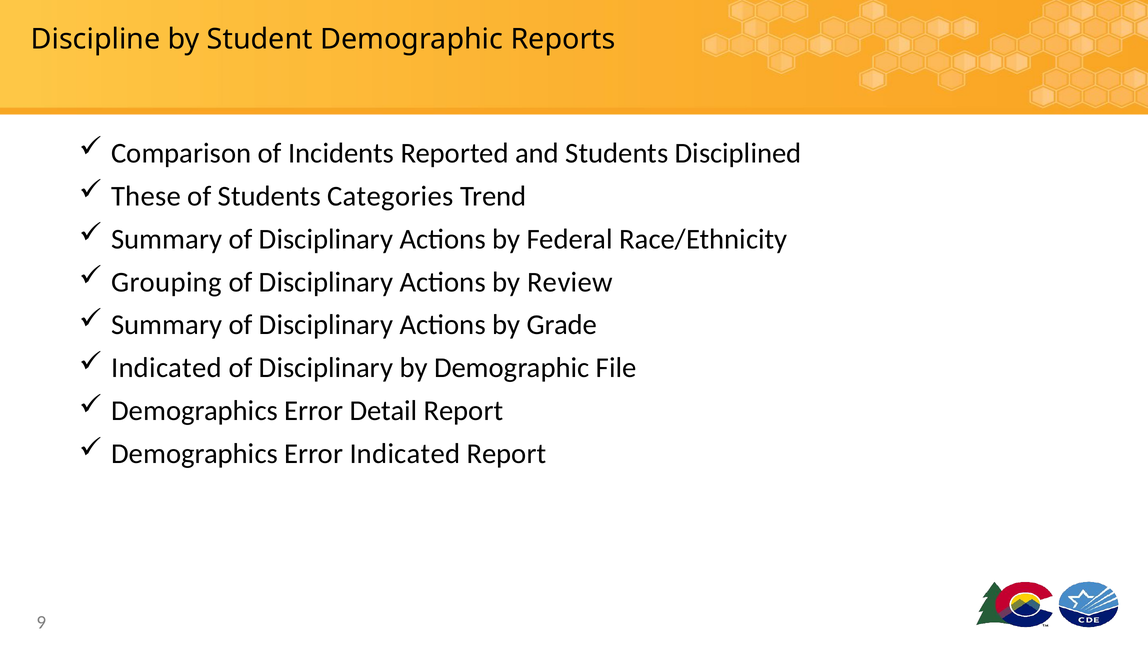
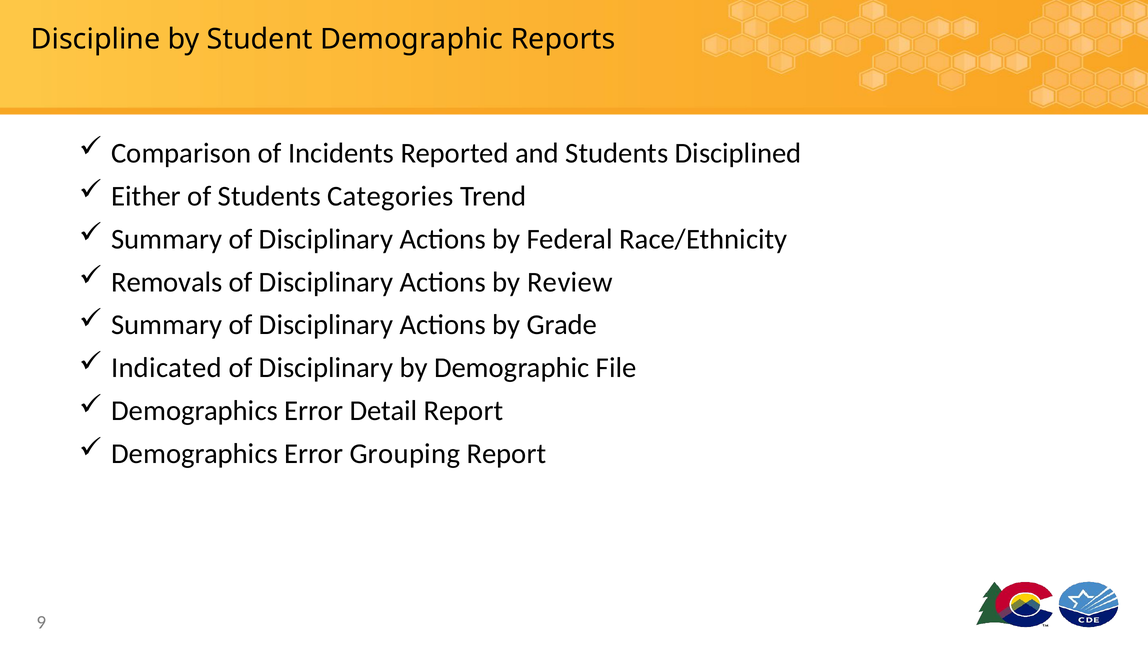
These: These -> Either
Grouping: Grouping -> Removals
Error Indicated: Indicated -> Grouping
